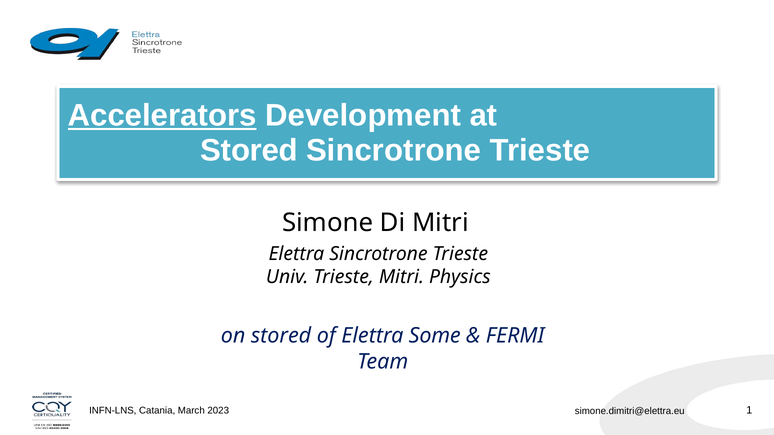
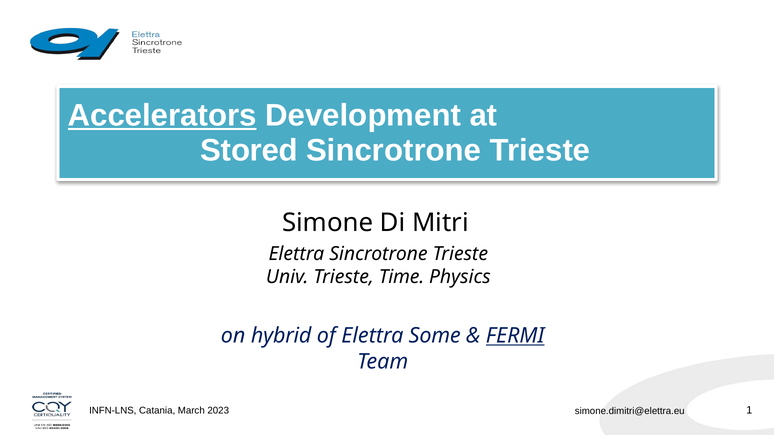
Trieste Mitri: Mitri -> Time
on stored: stored -> hybrid
FERMI underline: none -> present
